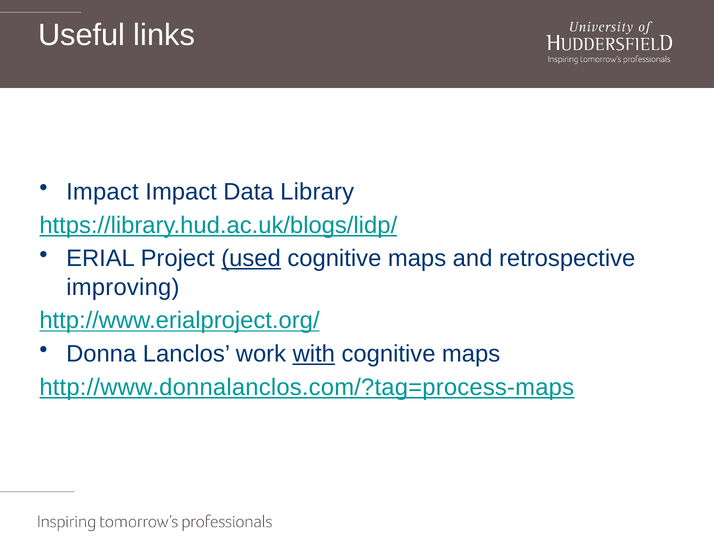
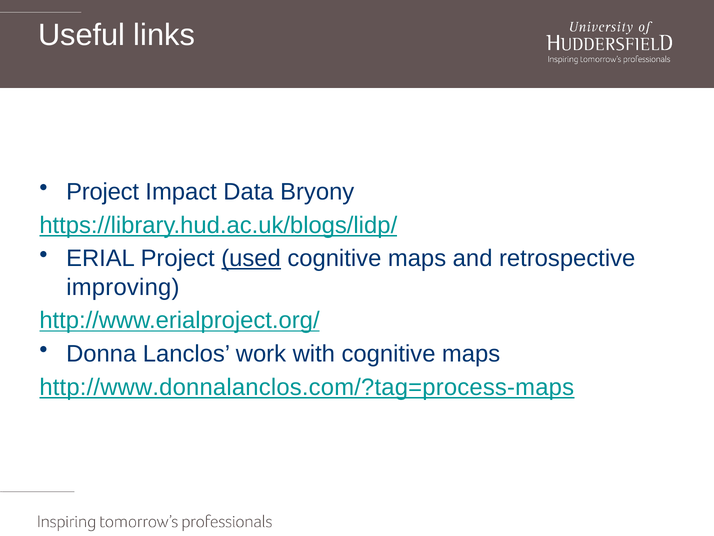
Impact at (102, 192): Impact -> Project
Library: Library -> Bryony
with underline: present -> none
